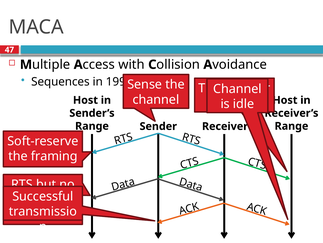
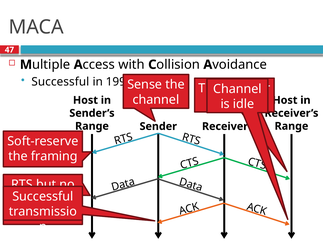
Sequences at (60, 82): Sequences -> Successful
